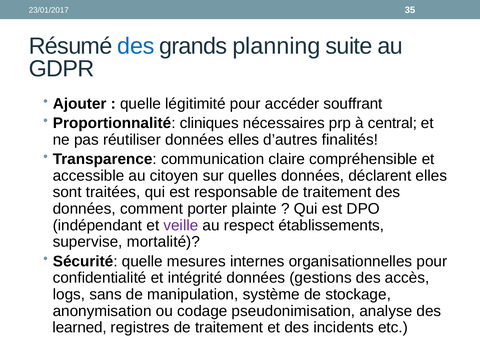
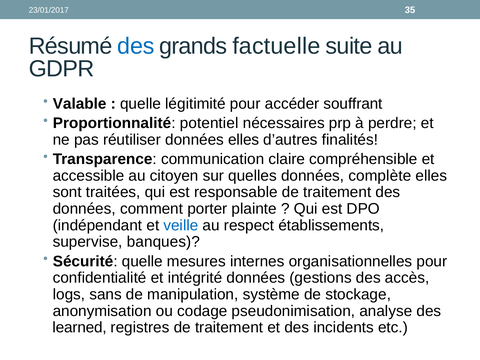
planning: planning -> factuelle
Ajouter: Ajouter -> Valable
cliniques: cliniques -> potentiel
central: central -> perdre
déclarent: déclarent -> complète
veille colour: purple -> blue
mortalité: mortalité -> banques
